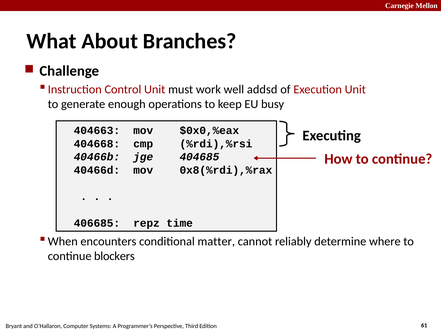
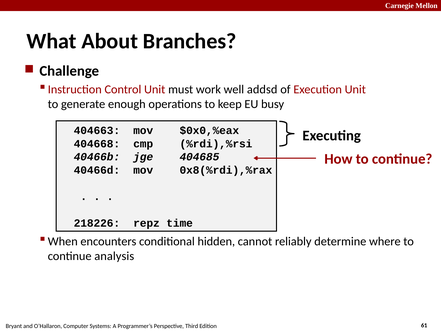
406685: 406685 -> 218226
matter: matter -> hidden
blockers: blockers -> analysis
